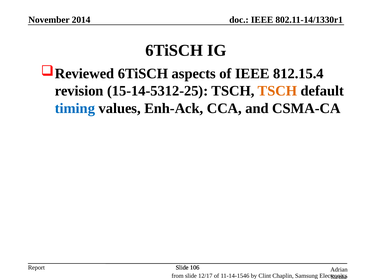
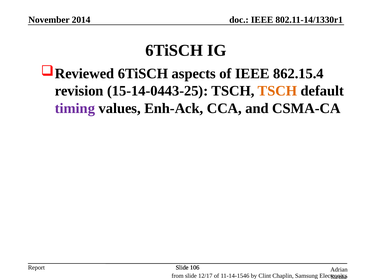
812.15.4: 812.15.4 -> 862.15.4
15-14-5312-25: 15-14-5312-25 -> 15-14-0443-25
timing colour: blue -> purple
